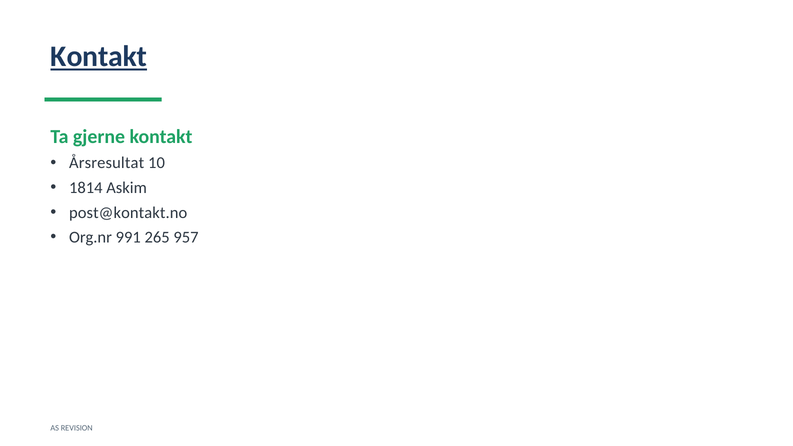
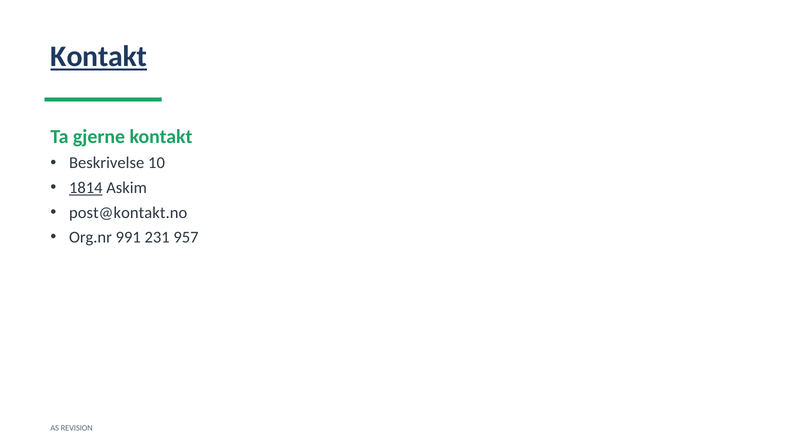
Årsresultat: Årsresultat -> Beskrivelse
1814 underline: none -> present
265: 265 -> 231
